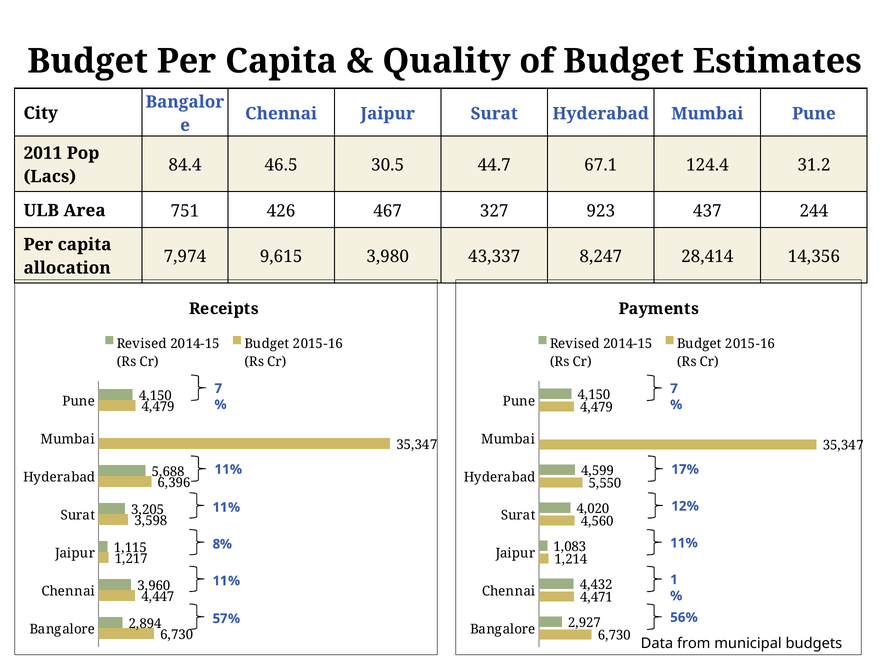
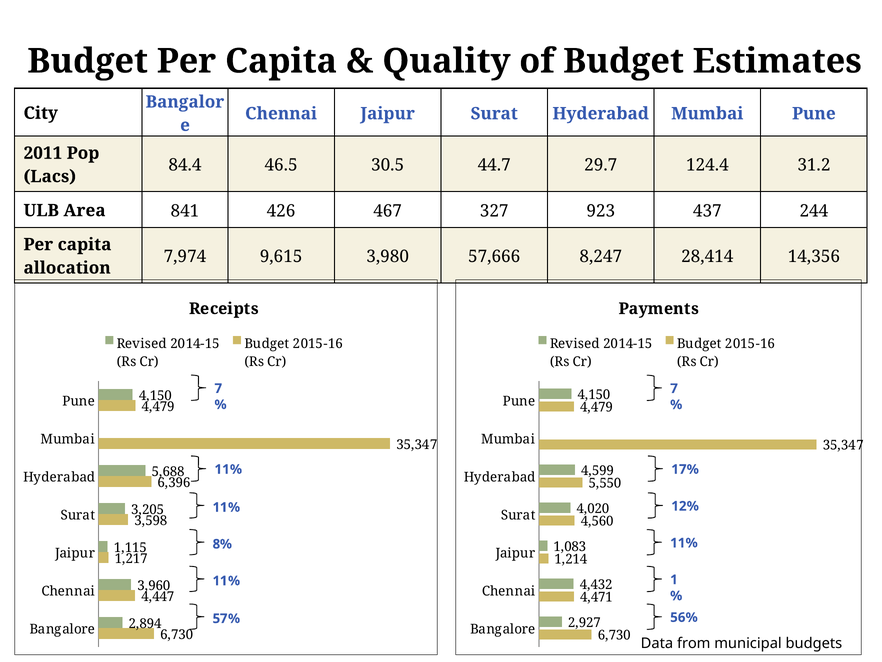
67.1: 67.1 -> 29.7
751: 751 -> 841
43,337: 43,337 -> 57,666
